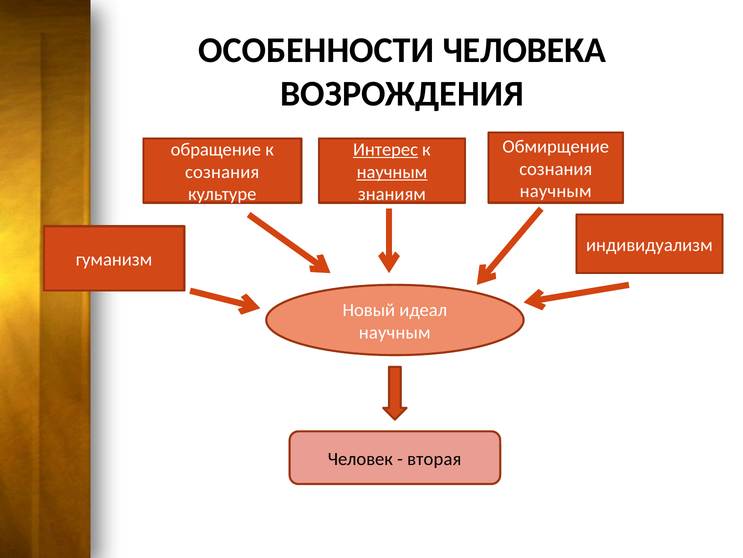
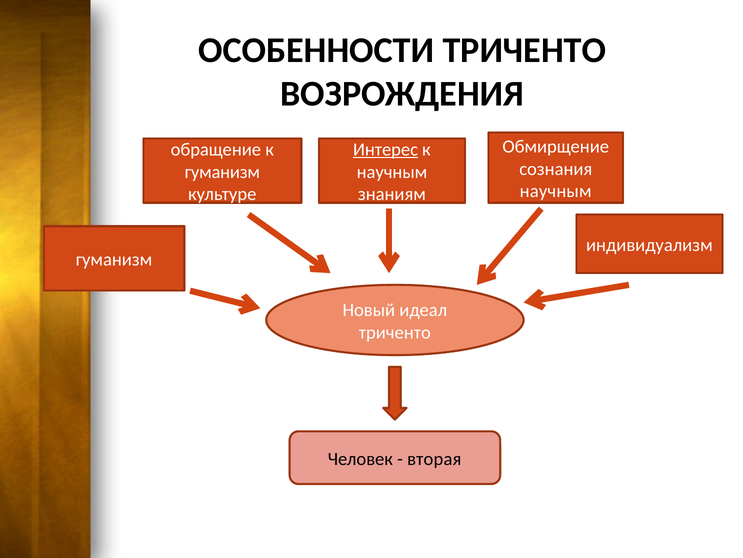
ОСОБЕННОСТИ ЧЕЛОВЕКА: ЧЕЛОВЕКА -> ТРИЧЕНТО
сознания at (222, 172): сознания -> гуманизм
научным at (392, 172) underline: present -> none
научным at (395, 332): научным -> триченто
